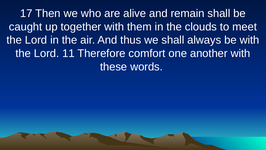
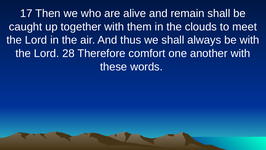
11: 11 -> 28
